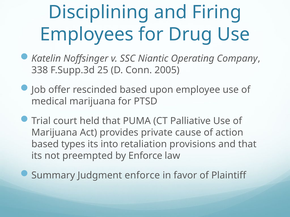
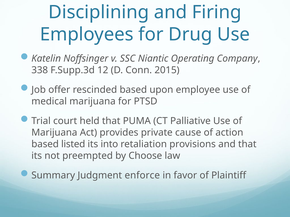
25: 25 -> 12
2005: 2005 -> 2015
types: types -> listed
by Enforce: Enforce -> Choose
